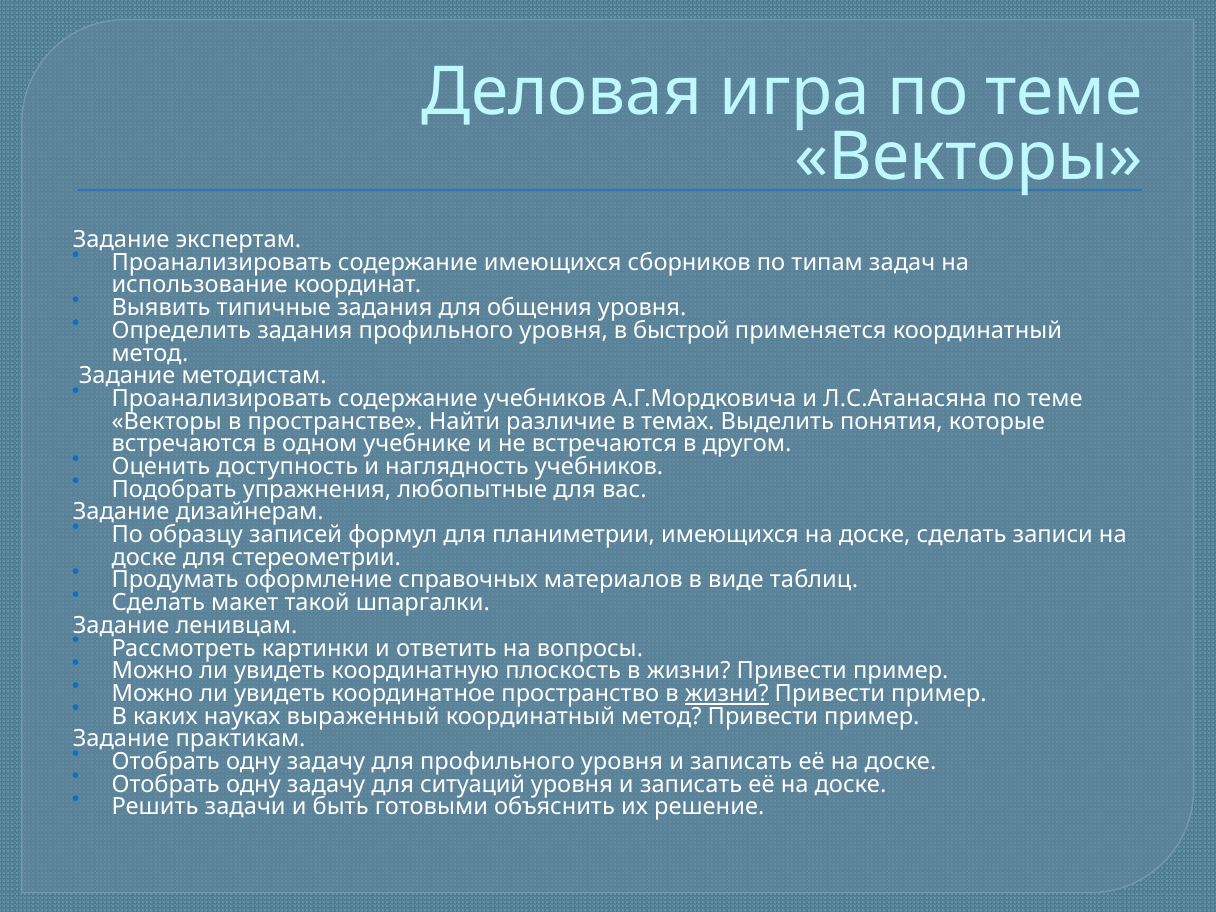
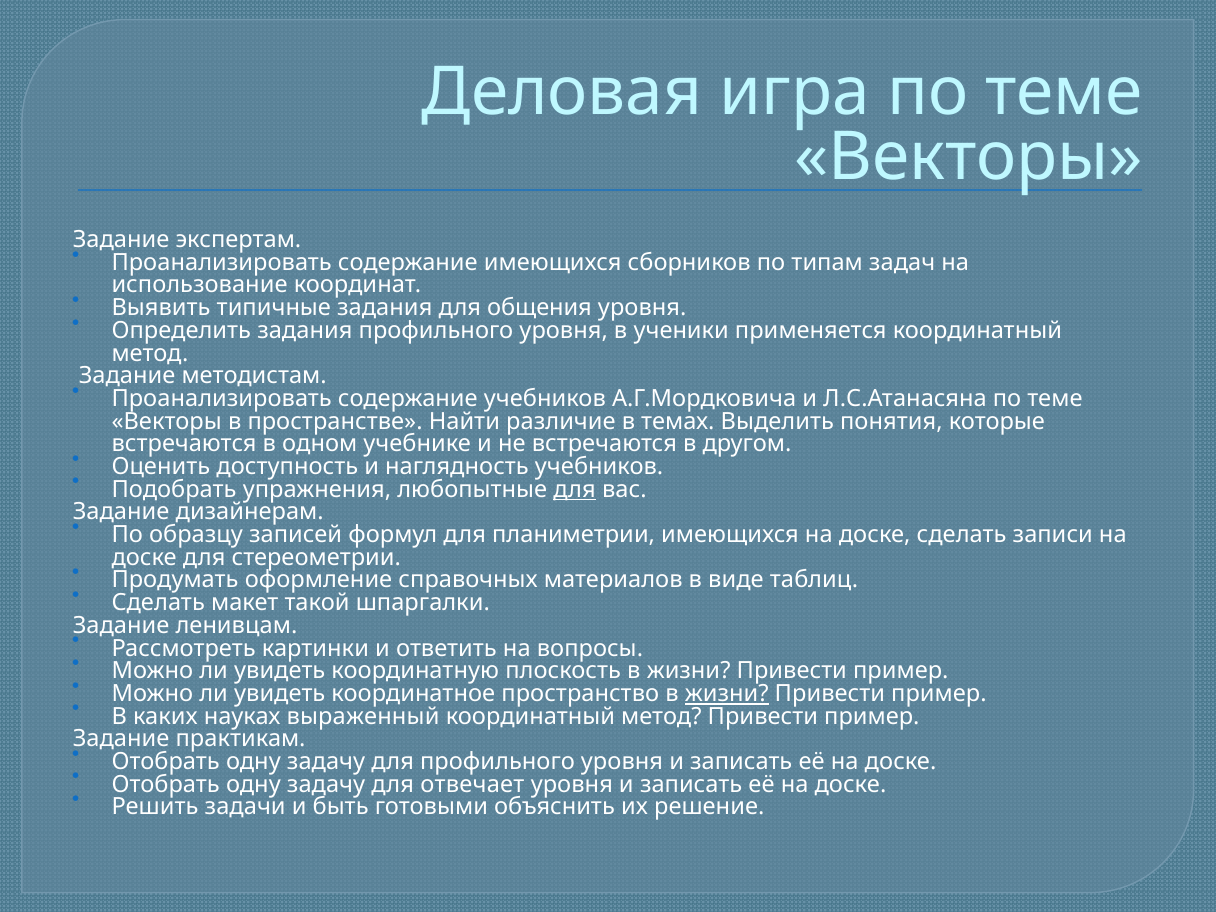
быстрой: быстрой -> ученики
для at (575, 489) underline: none -> present
ситуаций: ситуаций -> отвечает
